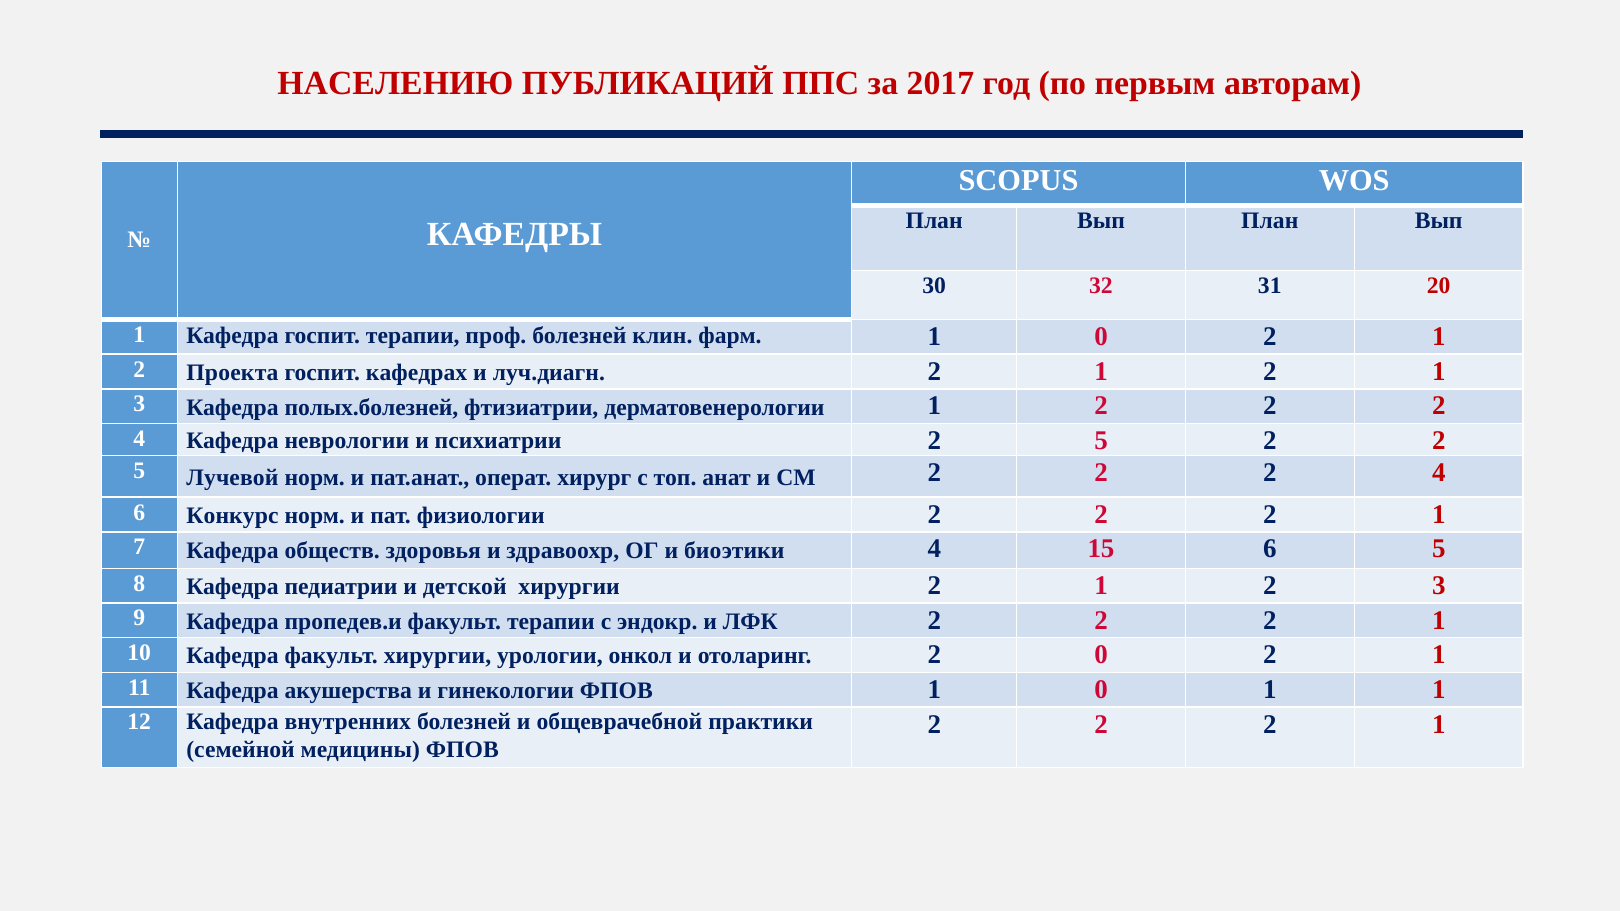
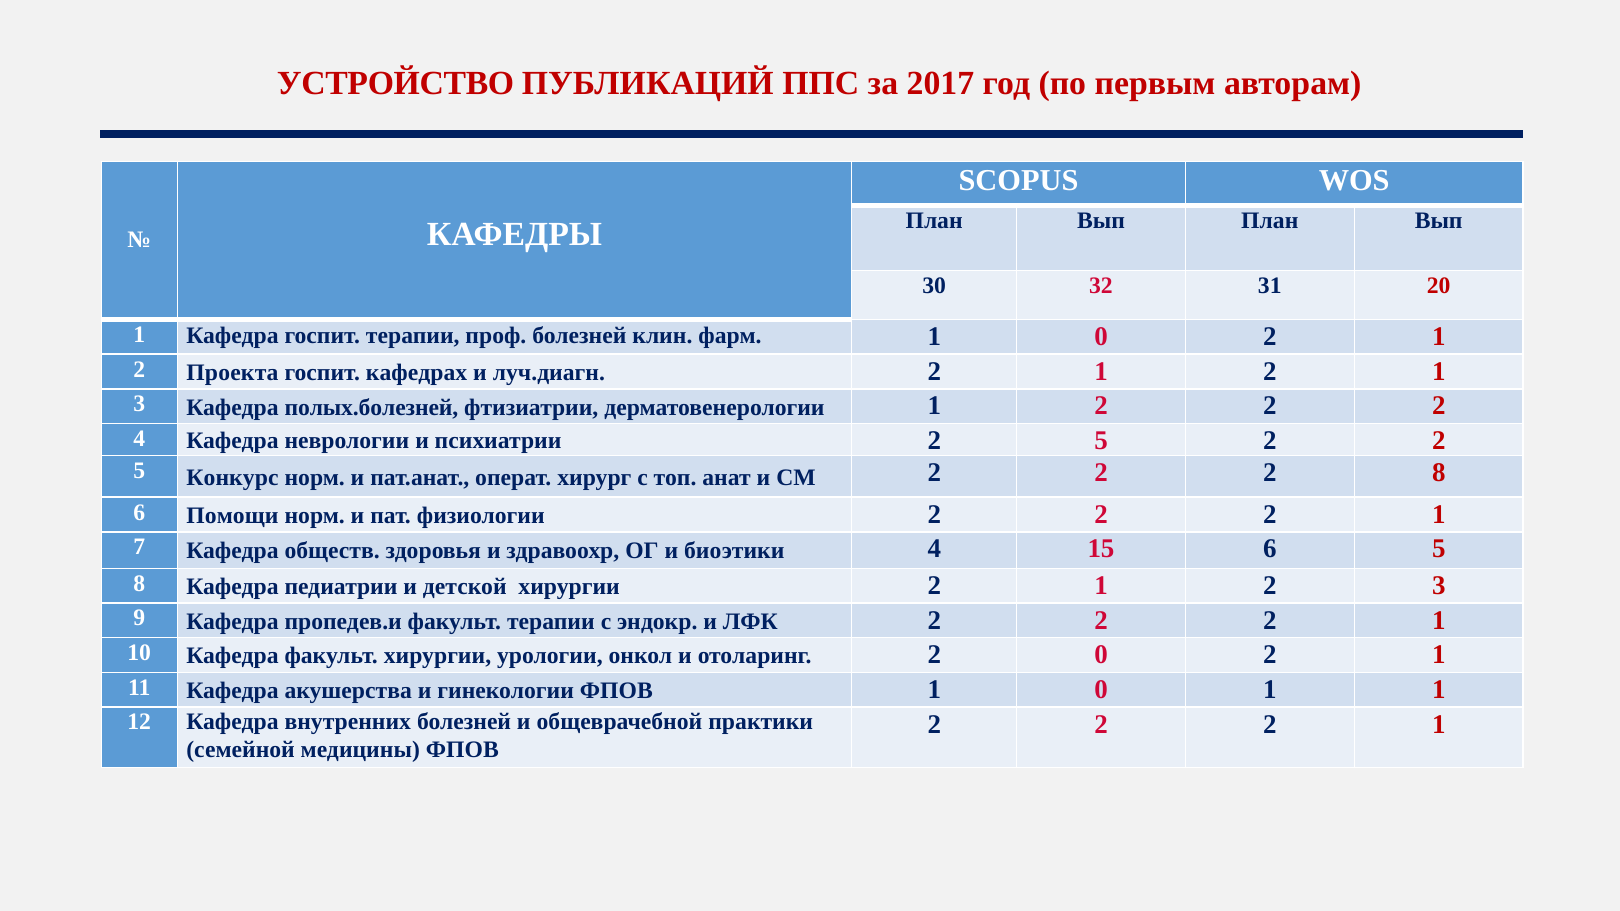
НАСЕЛЕНИЮ: НАСЕЛЕНИЮ -> УСТРОЙСТВО
Лучевой: Лучевой -> Конкурс
4 at (1439, 473): 4 -> 8
Конкурс: Конкурс -> Помощи
